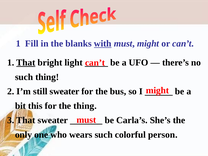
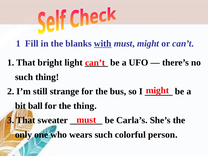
That at (26, 63) underline: present -> none
still sweater: sweater -> strange
this: this -> ball
